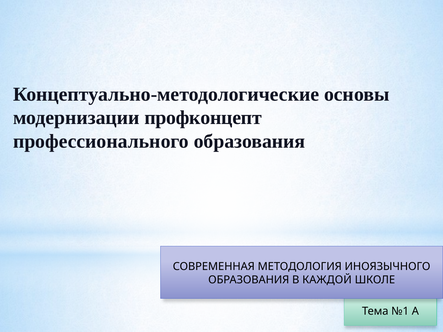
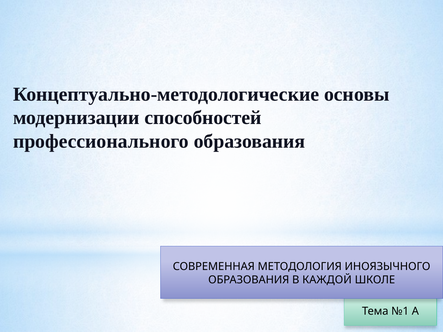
профконцепт: профконцепт -> способностей
